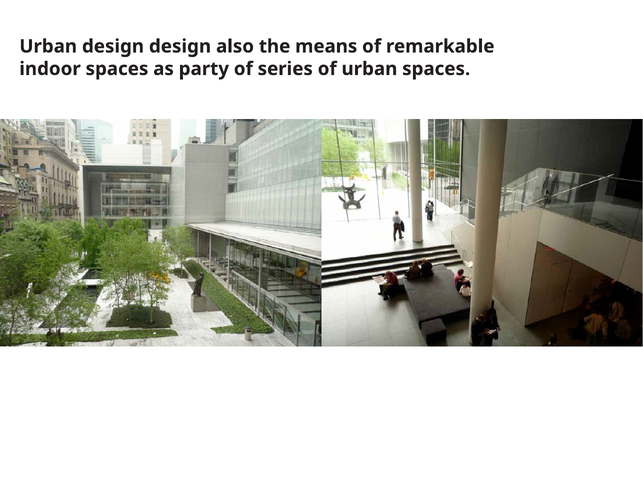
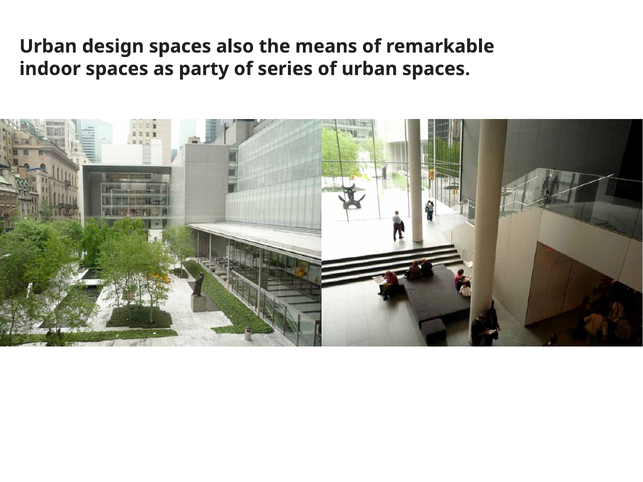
design design: design -> spaces
